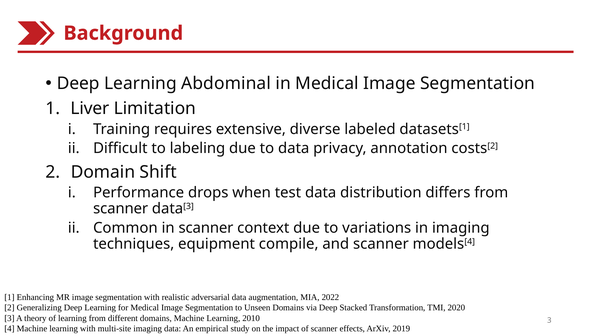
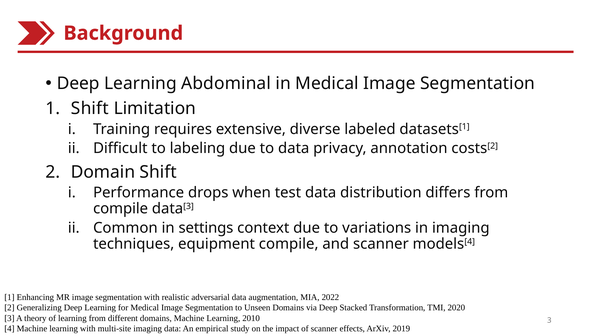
1 Liver: Liver -> Shift
scanner at (121, 209): scanner -> compile
in scanner: scanner -> settings
